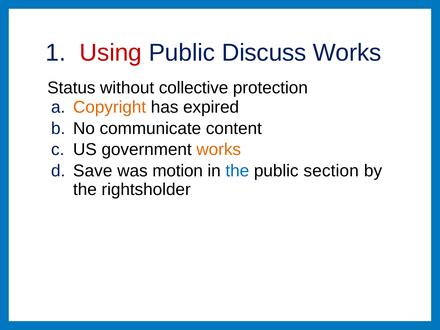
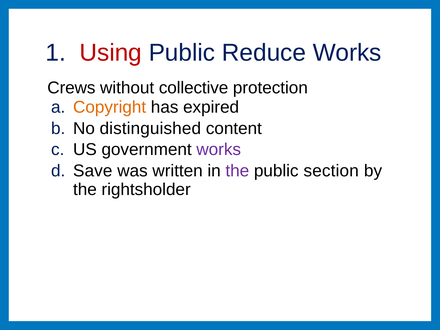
Discuss: Discuss -> Reduce
Status: Status -> Crews
communicate: communicate -> distinguished
works at (219, 150) colour: orange -> purple
motion: motion -> written
the at (237, 171) colour: blue -> purple
